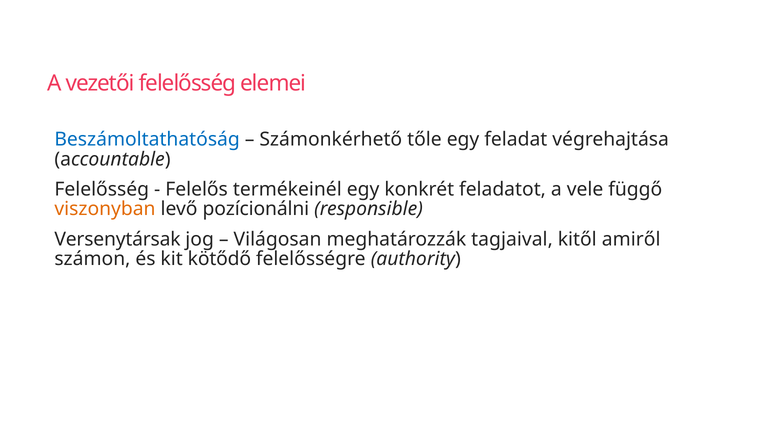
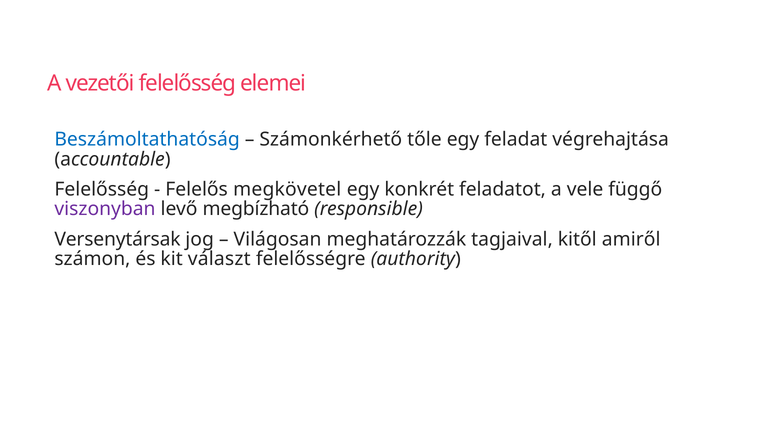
termékeinél: termékeinél -> megkövetel
viszonyban colour: orange -> purple
pozícionálni: pozícionálni -> megbízható
kötődő: kötődő -> választ
